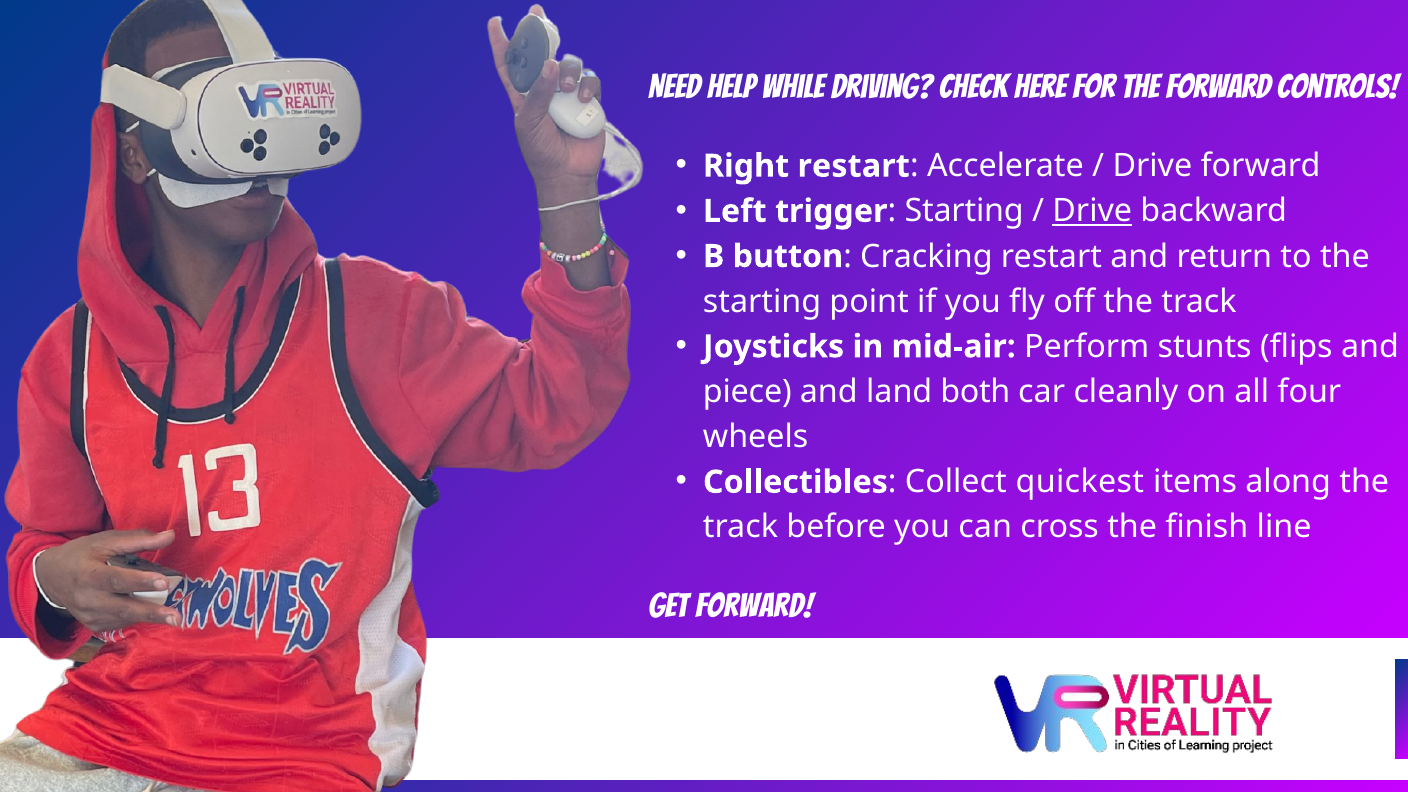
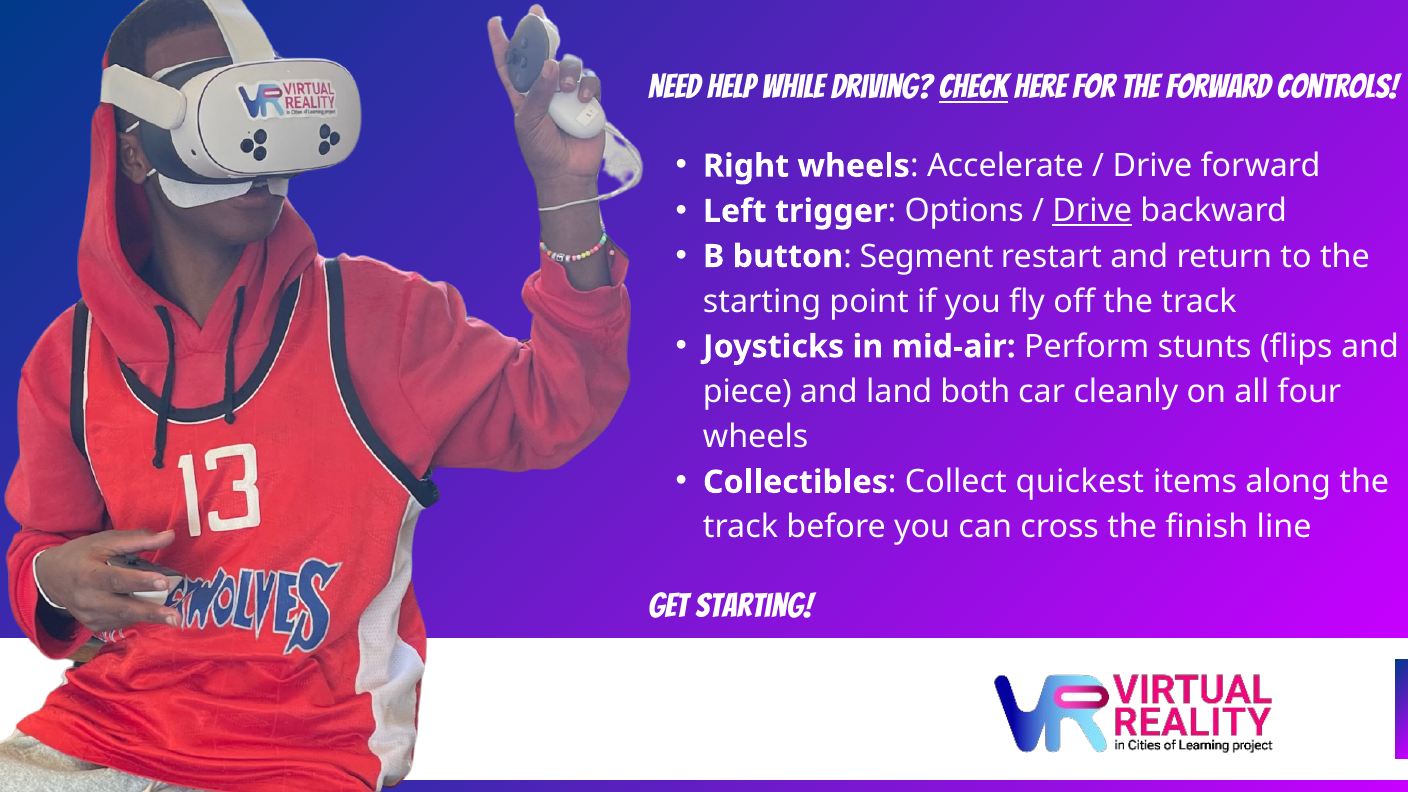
Check underline: none -> present
Right restart: restart -> wheels
Starting at (964, 211): Starting -> Options
Cracking: Cracking -> Segment
Get forward: forward -> starting
